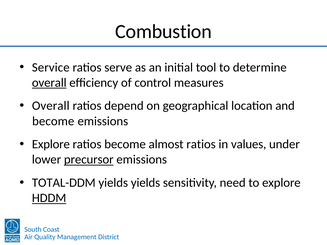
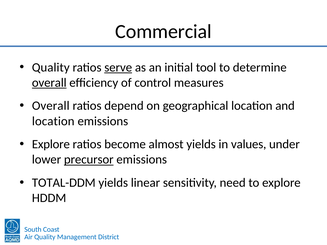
Combustion: Combustion -> Commercial
Service at (51, 67): Service -> Quality
serve underline: none -> present
become at (53, 121): become -> location
almost ratios: ratios -> yields
yields yields: yields -> linear
HDDM underline: present -> none
